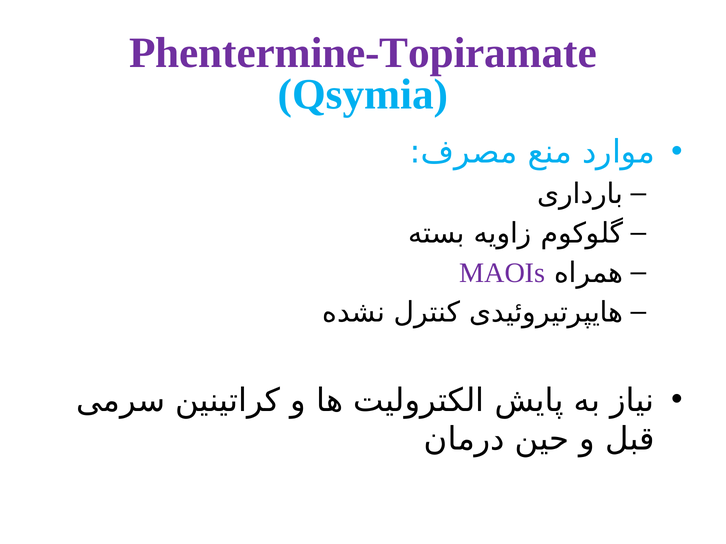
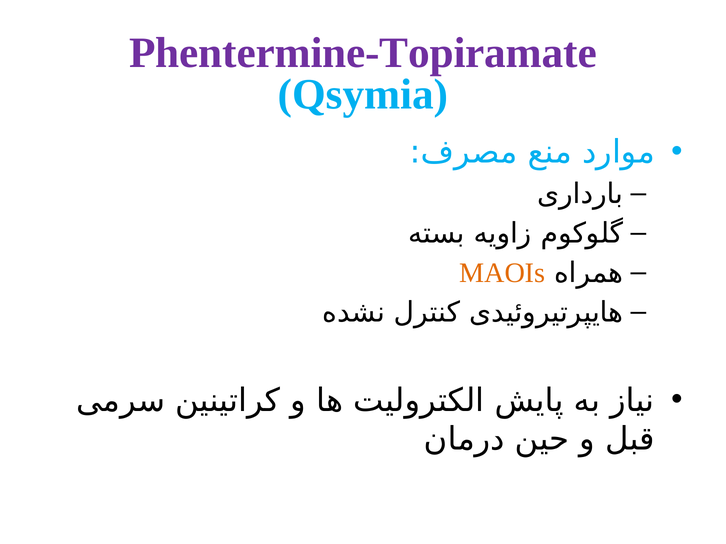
MAOIs colour: purple -> orange
